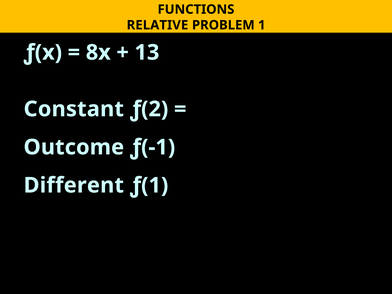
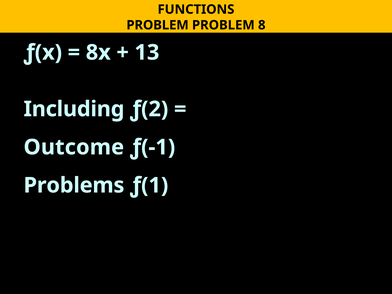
RELATIVE at (157, 25): RELATIVE -> PROBLEM
1: 1 -> 8
Constant: Constant -> Including
Different: Different -> Problems
